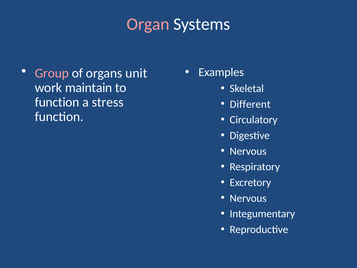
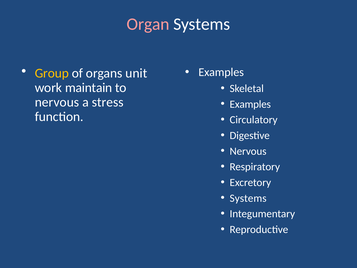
Group colour: pink -> yellow
function at (57, 102): function -> nervous
Different at (250, 104): Different -> Examples
Nervous at (248, 198): Nervous -> Systems
